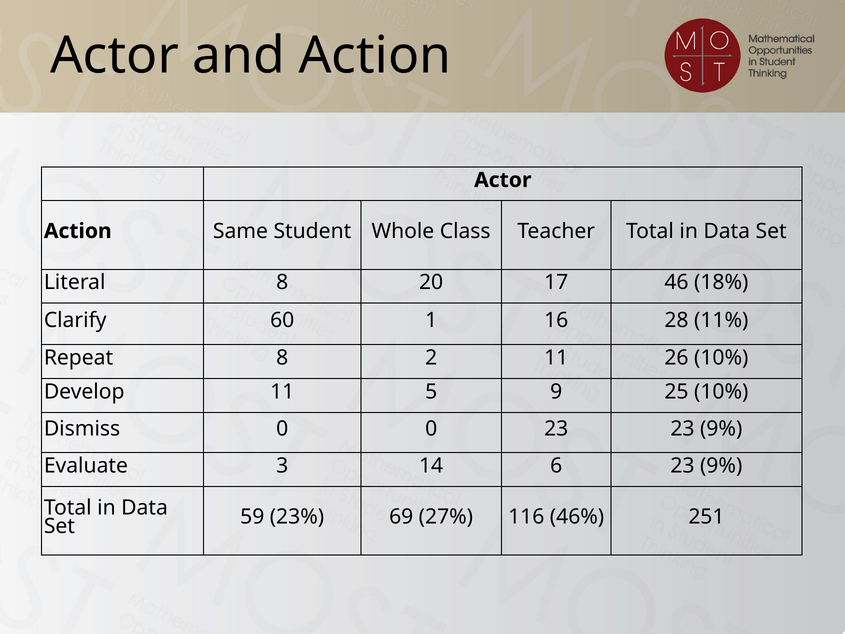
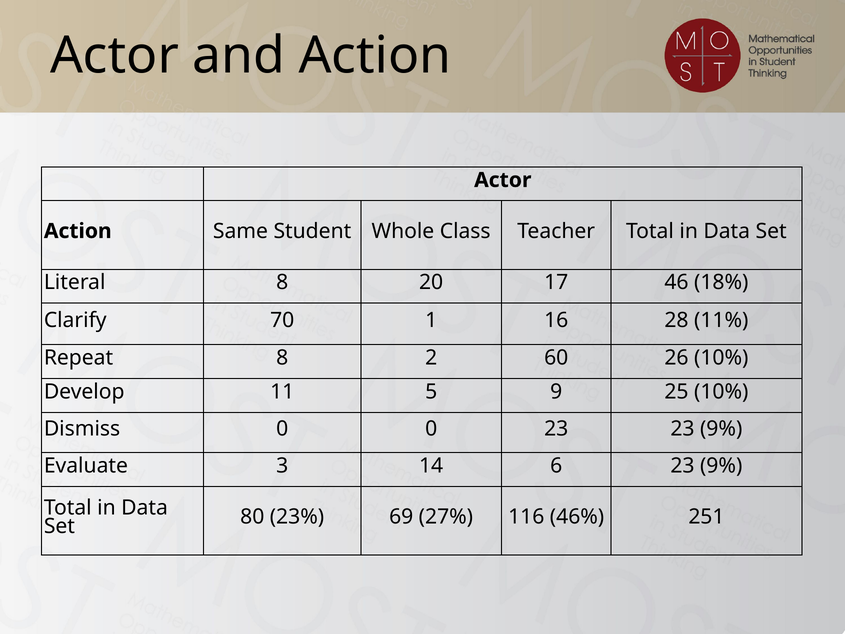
60: 60 -> 70
2 11: 11 -> 60
59: 59 -> 80
